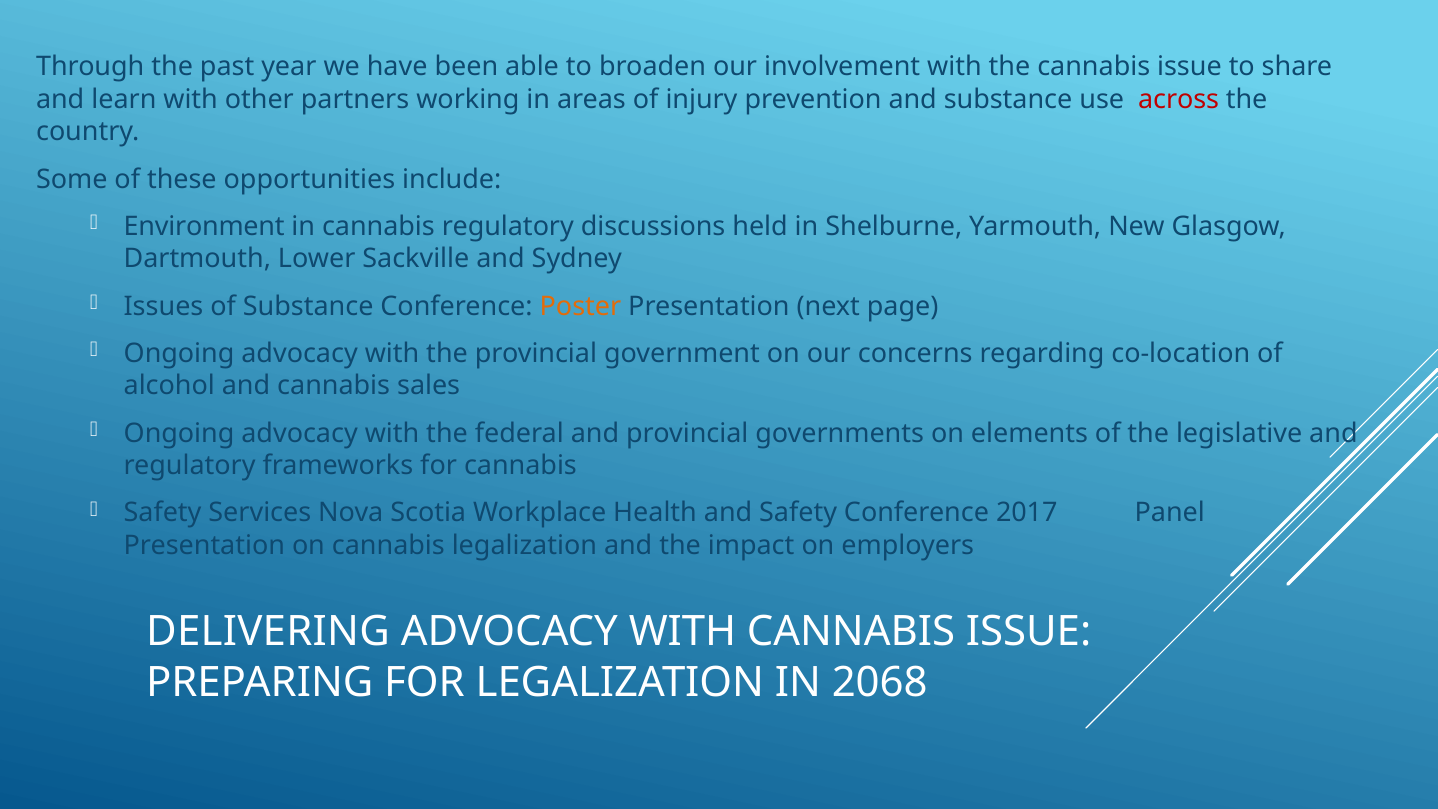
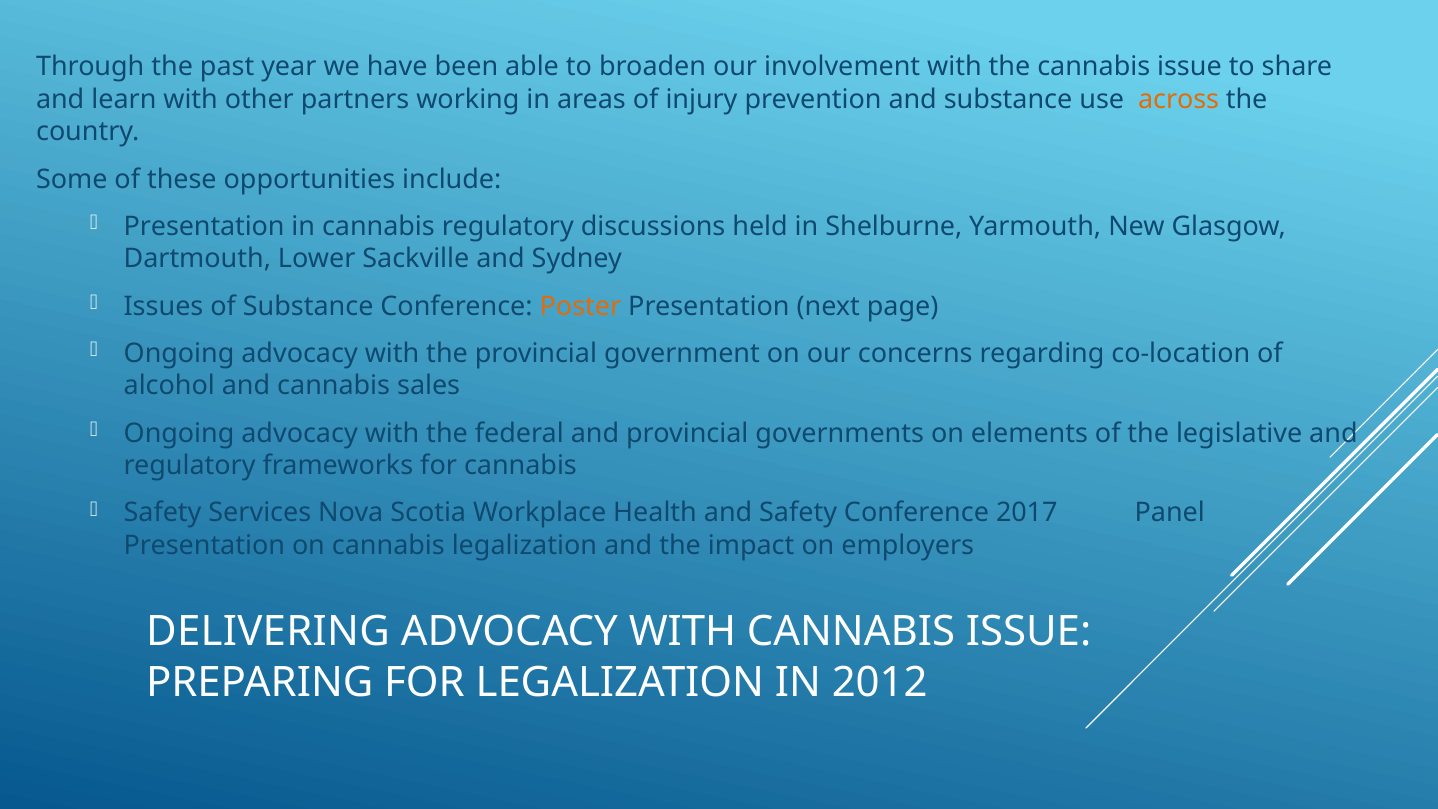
across colour: red -> orange
Environment at (204, 226): Environment -> Presentation
2068: 2068 -> 2012
